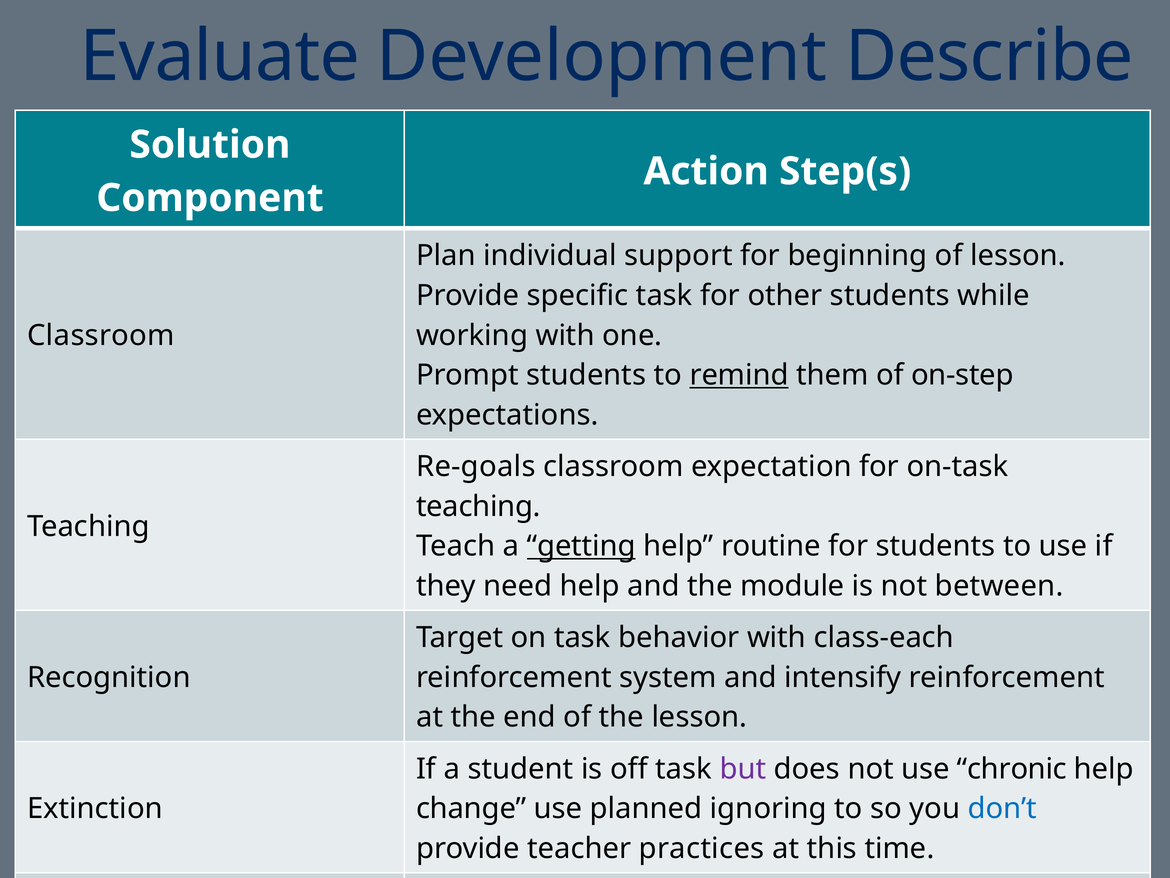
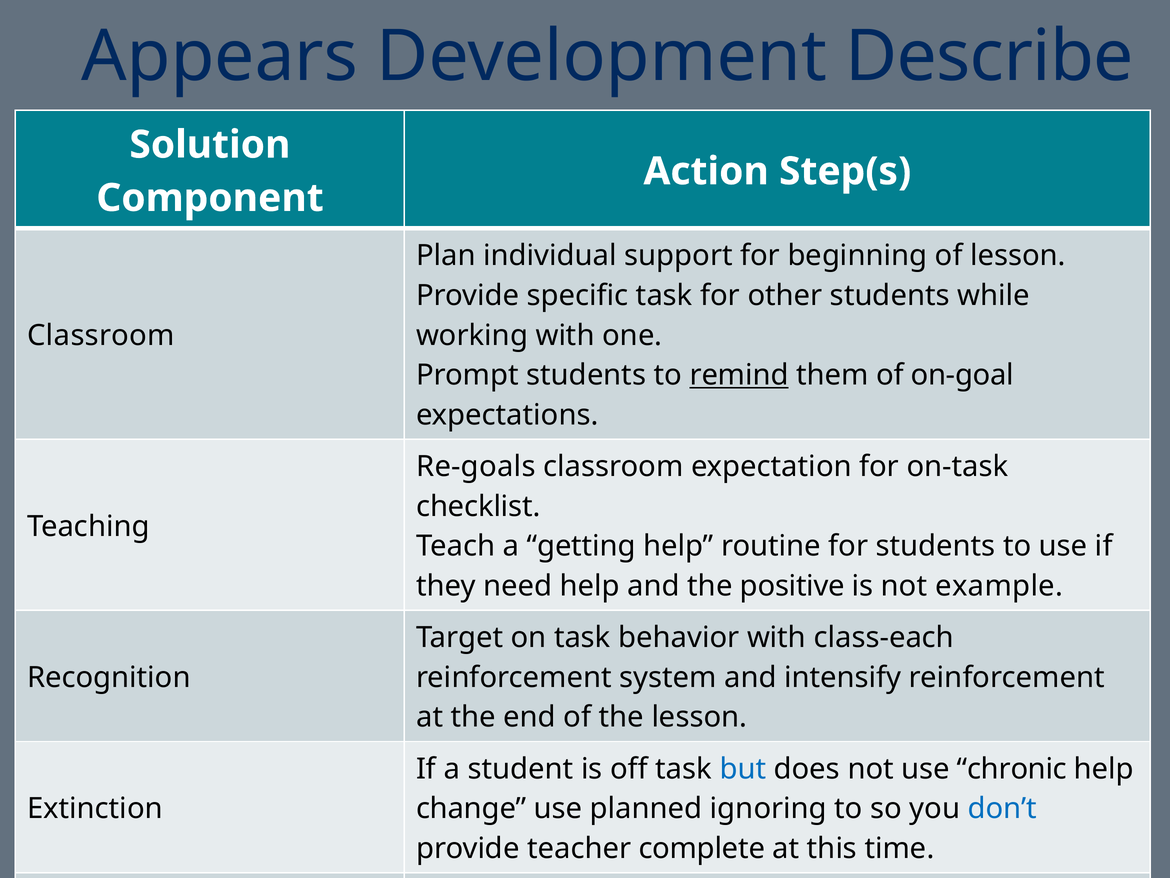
Evaluate: Evaluate -> Appears
on-step: on-step -> on-goal
teaching at (478, 506): teaching -> checklist
getting underline: present -> none
module: module -> positive
between: between -> example
but colour: purple -> blue
teacher practices: practices -> complete
